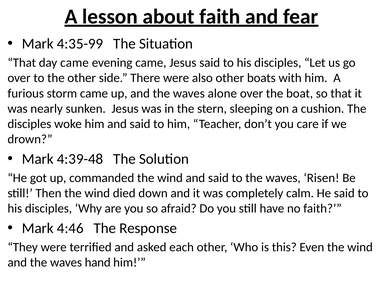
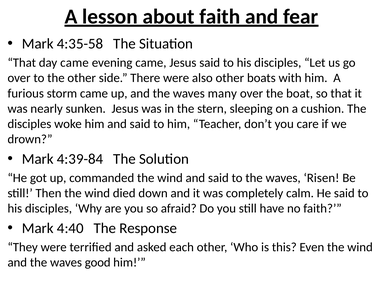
4:35-99: 4:35-99 -> 4:35-58
alone: alone -> many
4:39-48: 4:39-48 -> 4:39-84
4:46: 4:46 -> 4:40
hand: hand -> good
